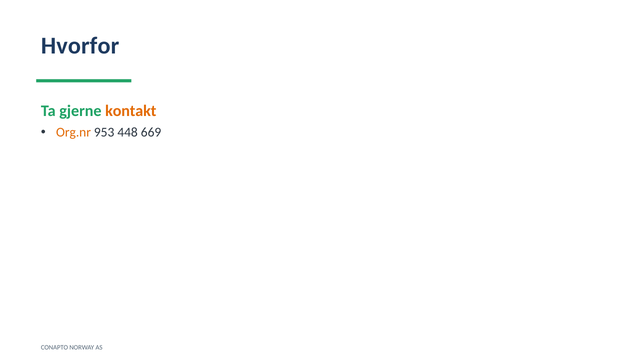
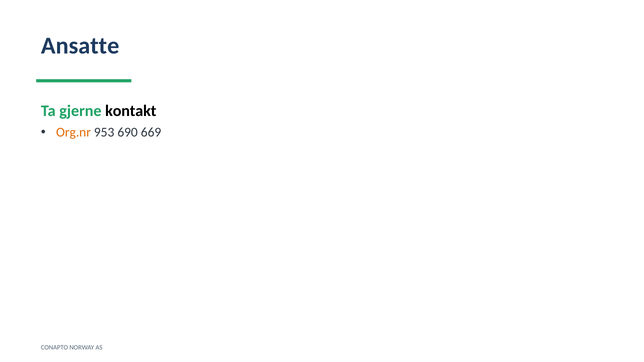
Hvorfor: Hvorfor -> Ansatte
kontakt colour: orange -> black
448: 448 -> 690
